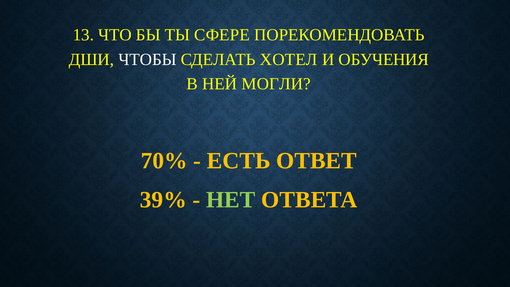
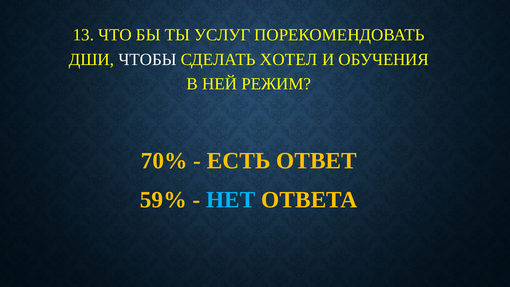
СФЕРЕ: СФЕРЕ -> УСЛУГ
МОГЛИ: МОГЛИ -> РЕЖИМ
39%: 39% -> 59%
НЕТ colour: light green -> light blue
